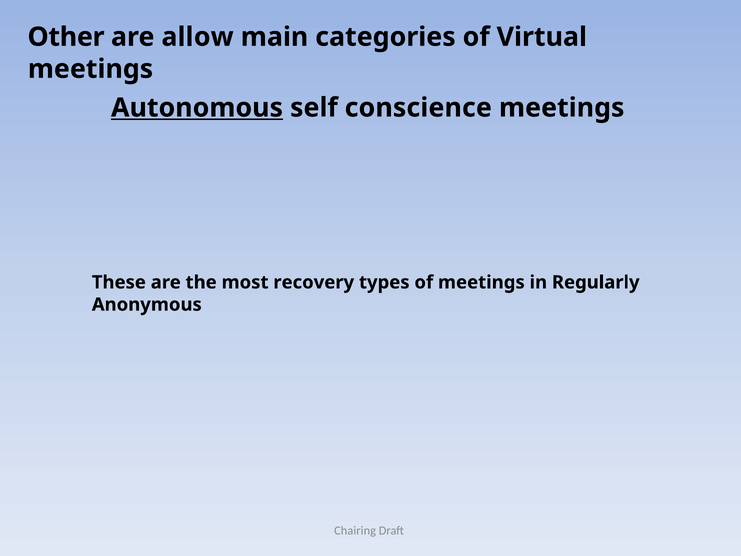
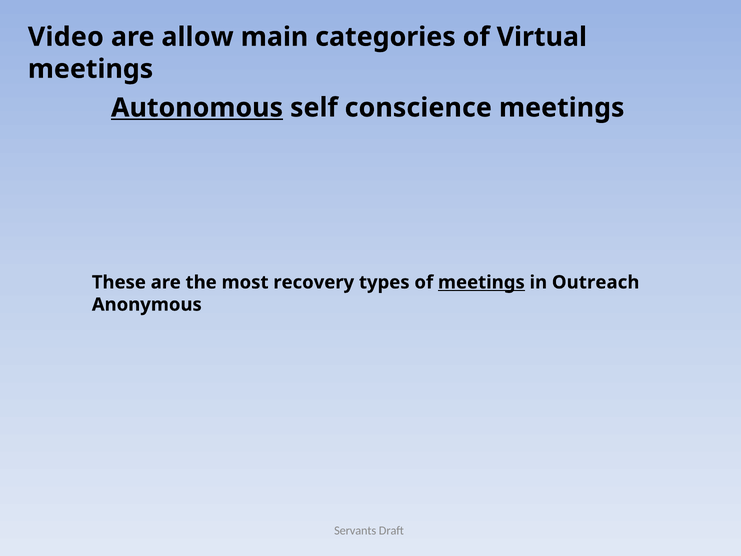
Other: Other -> Video
meetings at (481, 282) underline: none -> present
Regularly: Regularly -> Outreach
Chairing: Chairing -> Servants
